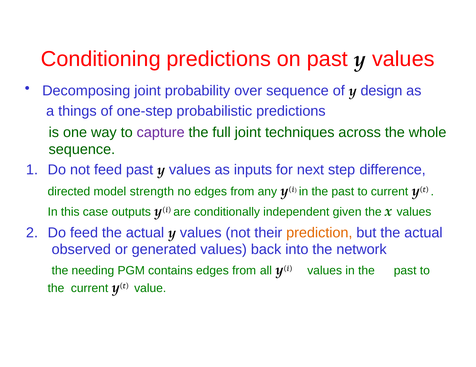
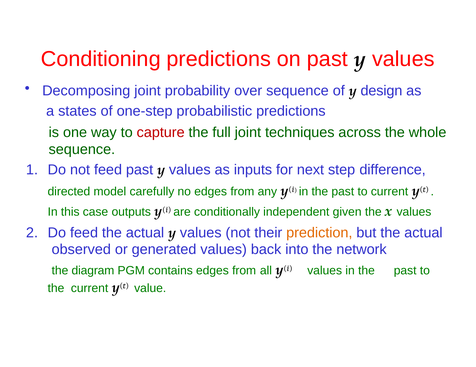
things: things -> states
capture colour: purple -> red
strength: strength -> carefully
needing: needing -> diagram
